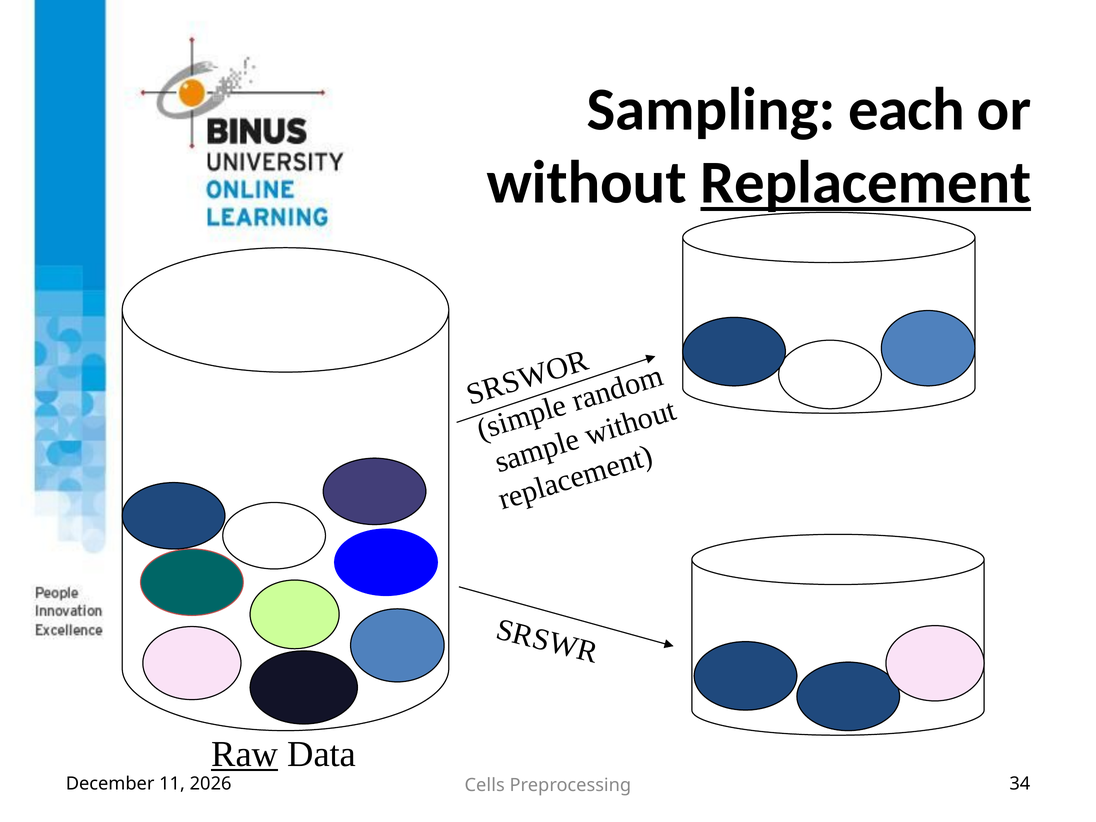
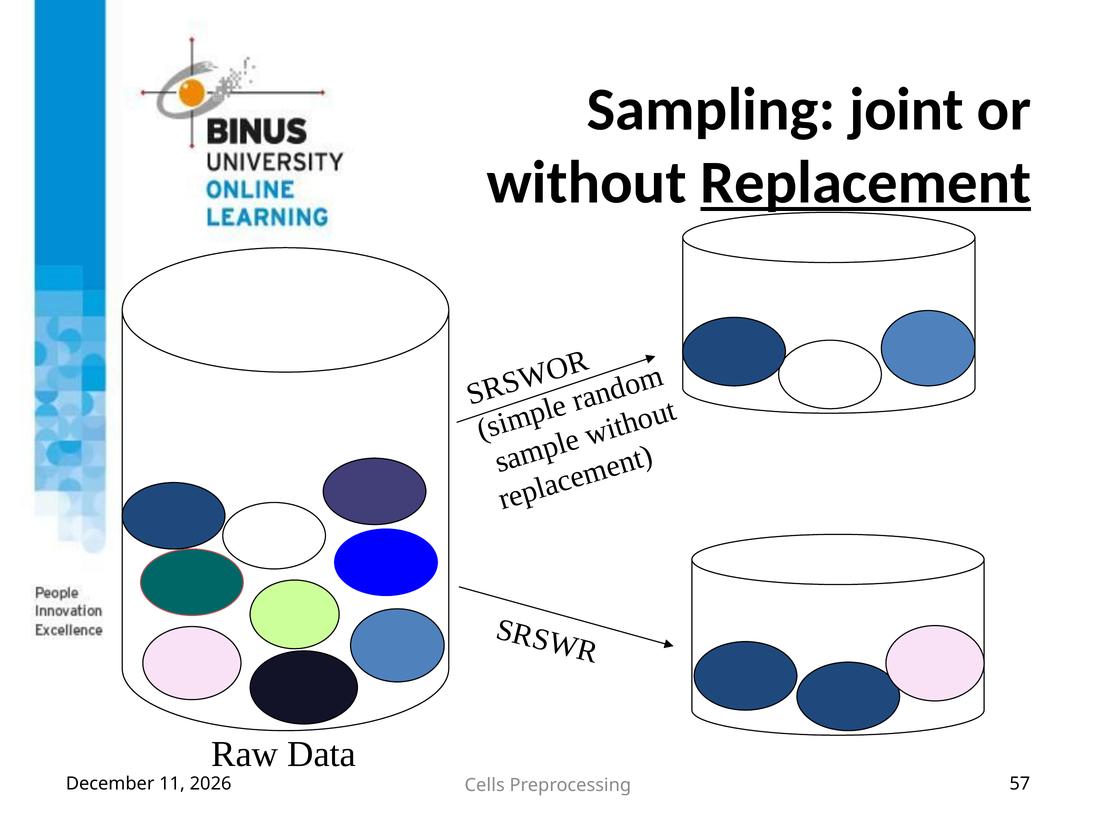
each: each -> joint
Raw underline: present -> none
34: 34 -> 57
